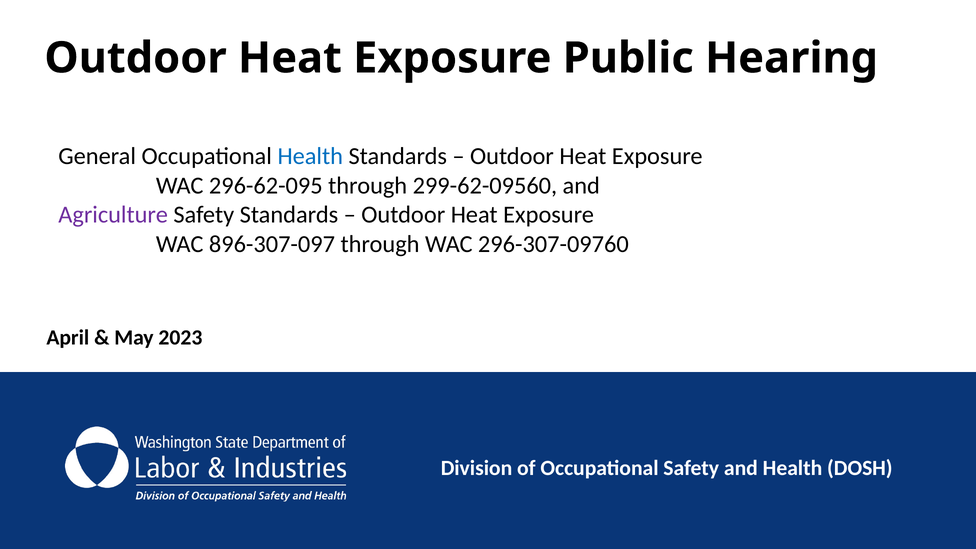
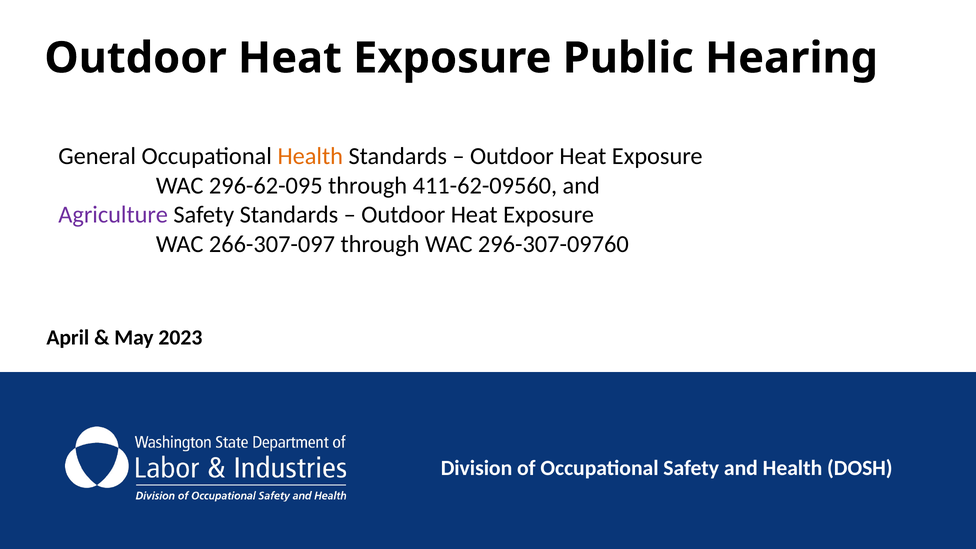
Health at (310, 156) colour: blue -> orange
299-62-09560: 299-62-09560 -> 411-62-09560
896-307-097: 896-307-097 -> 266-307-097
